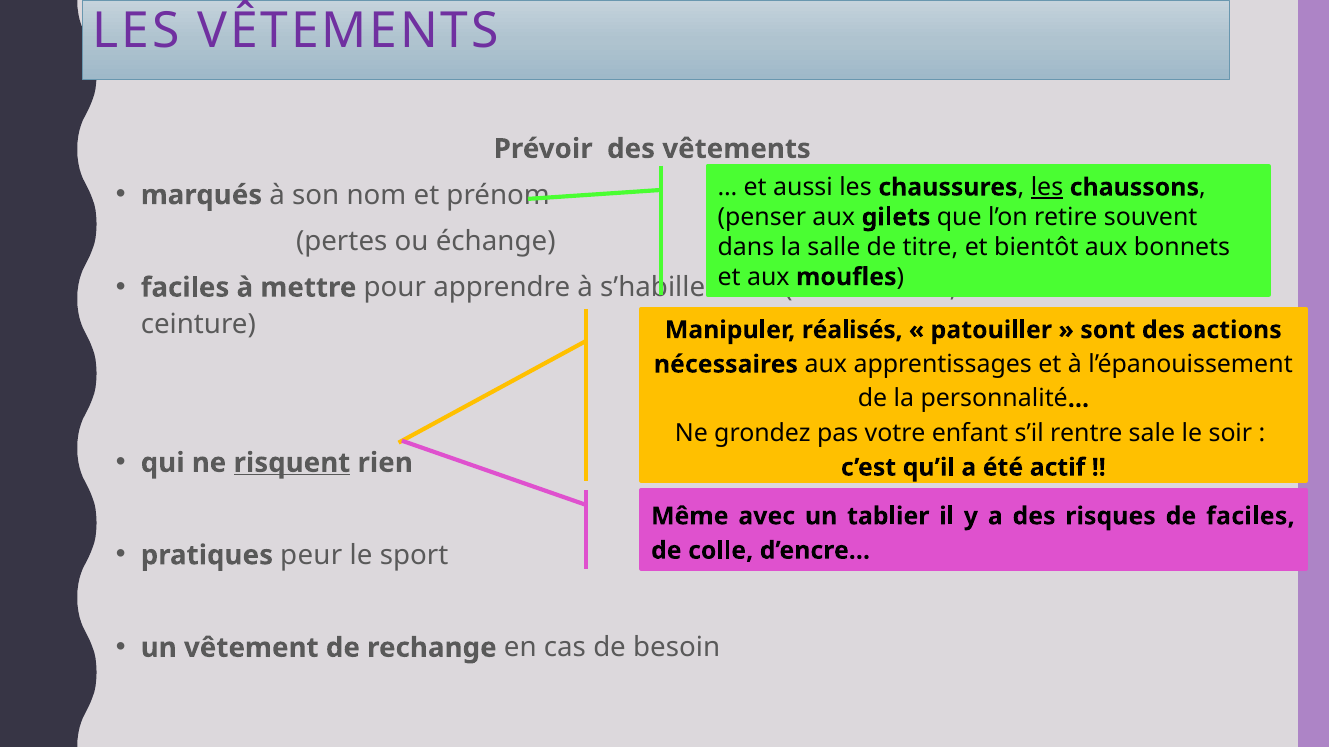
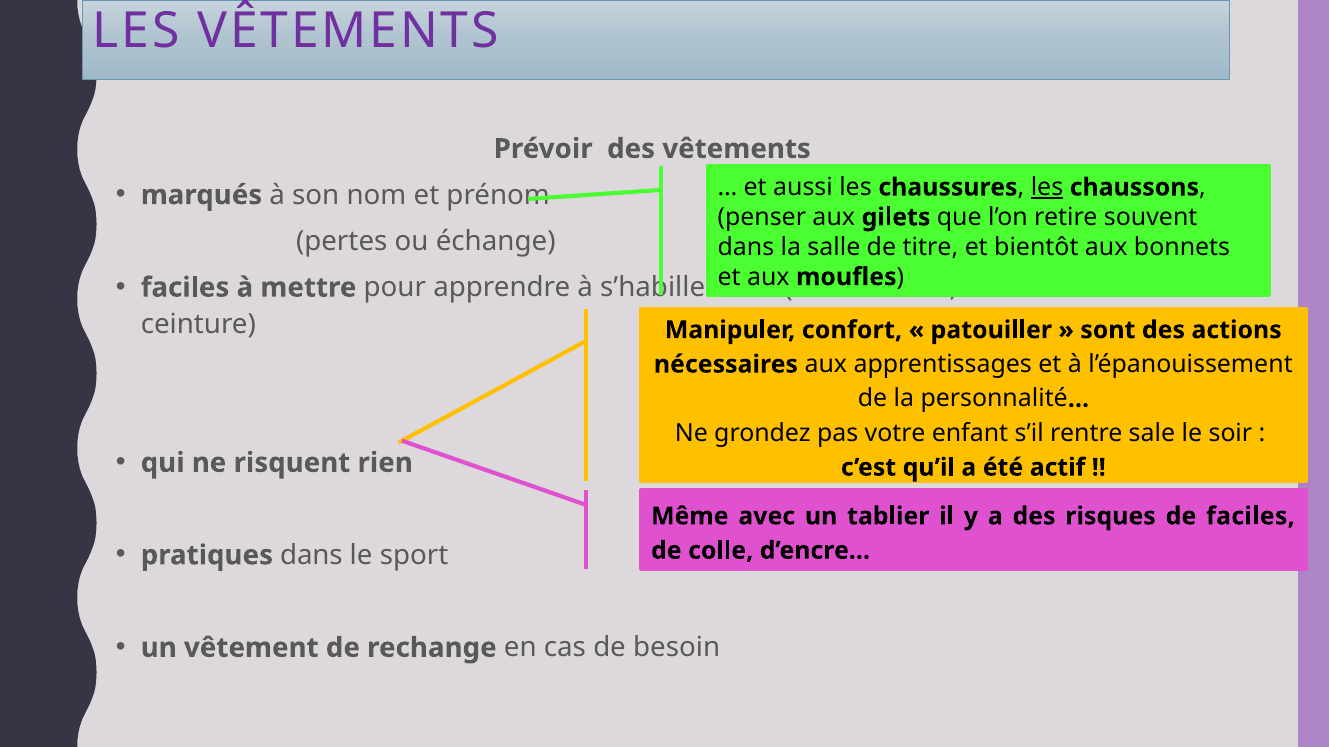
réalisés: réalisés -> confort
risquent underline: present -> none
pratiques peur: peur -> dans
